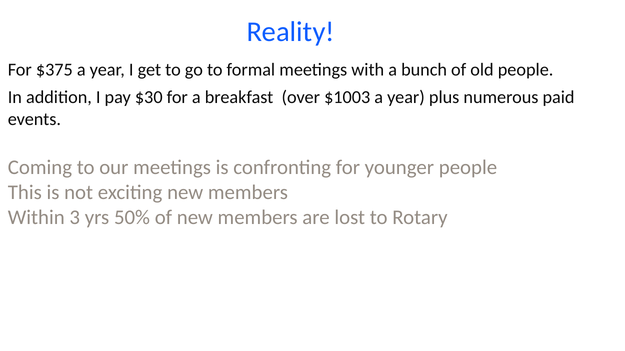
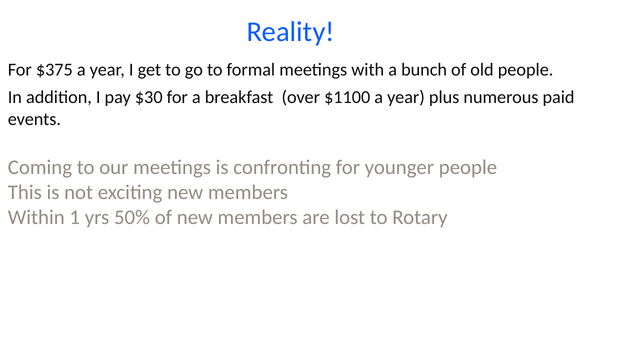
$1003: $1003 -> $1100
3: 3 -> 1
